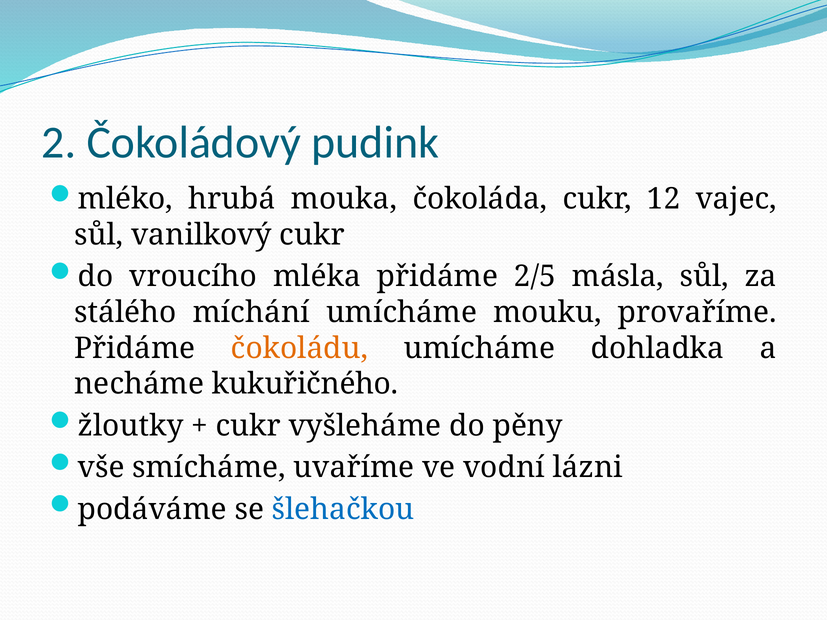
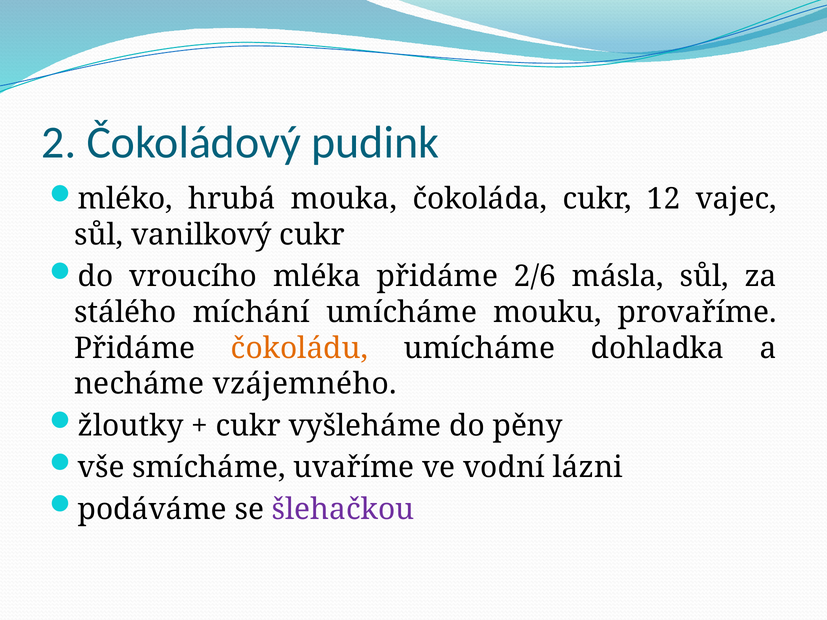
2/5: 2/5 -> 2/6
kukuřičného: kukuřičného -> vzájemného
šlehačkou colour: blue -> purple
